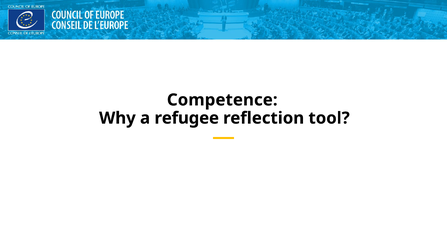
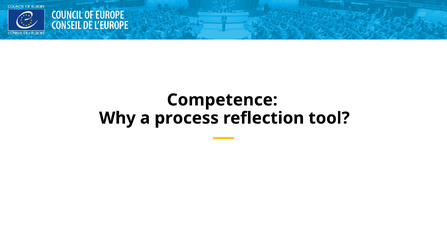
refugee: refugee -> process
